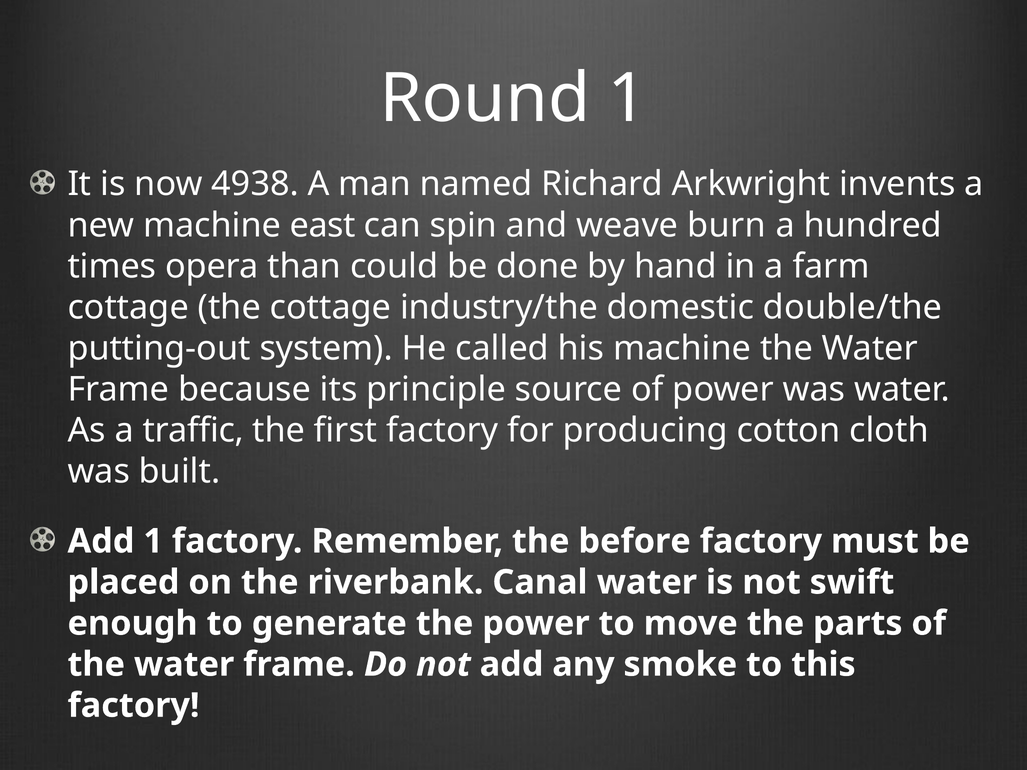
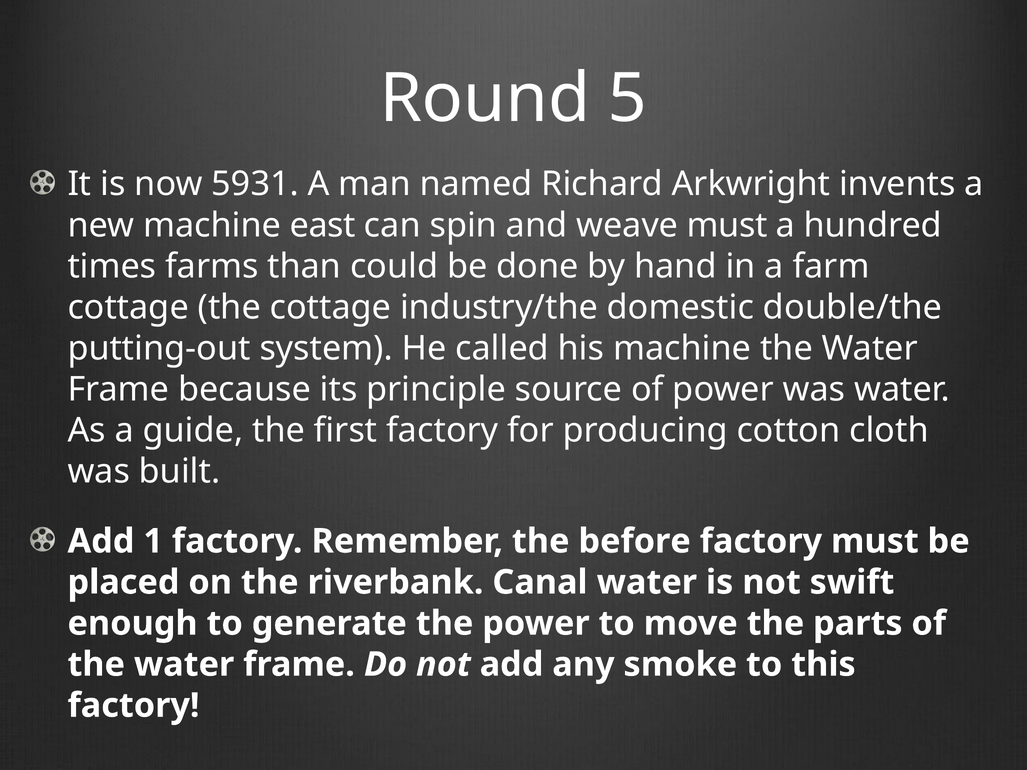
Round 1: 1 -> 5
4938: 4938 -> 5931
weave burn: burn -> must
opera: opera -> farms
traffic: traffic -> guide
